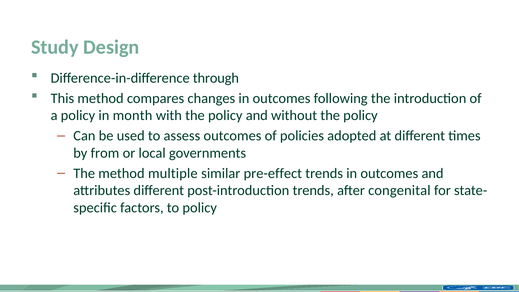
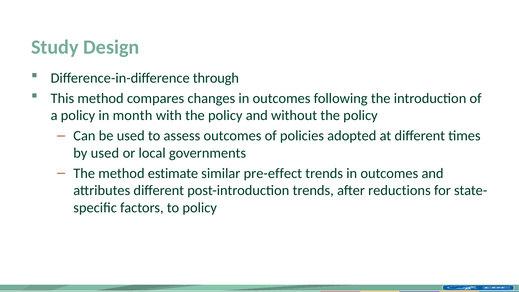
by from: from -> used
multiple: multiple -> estimate
congenital: congenital -> reductions
